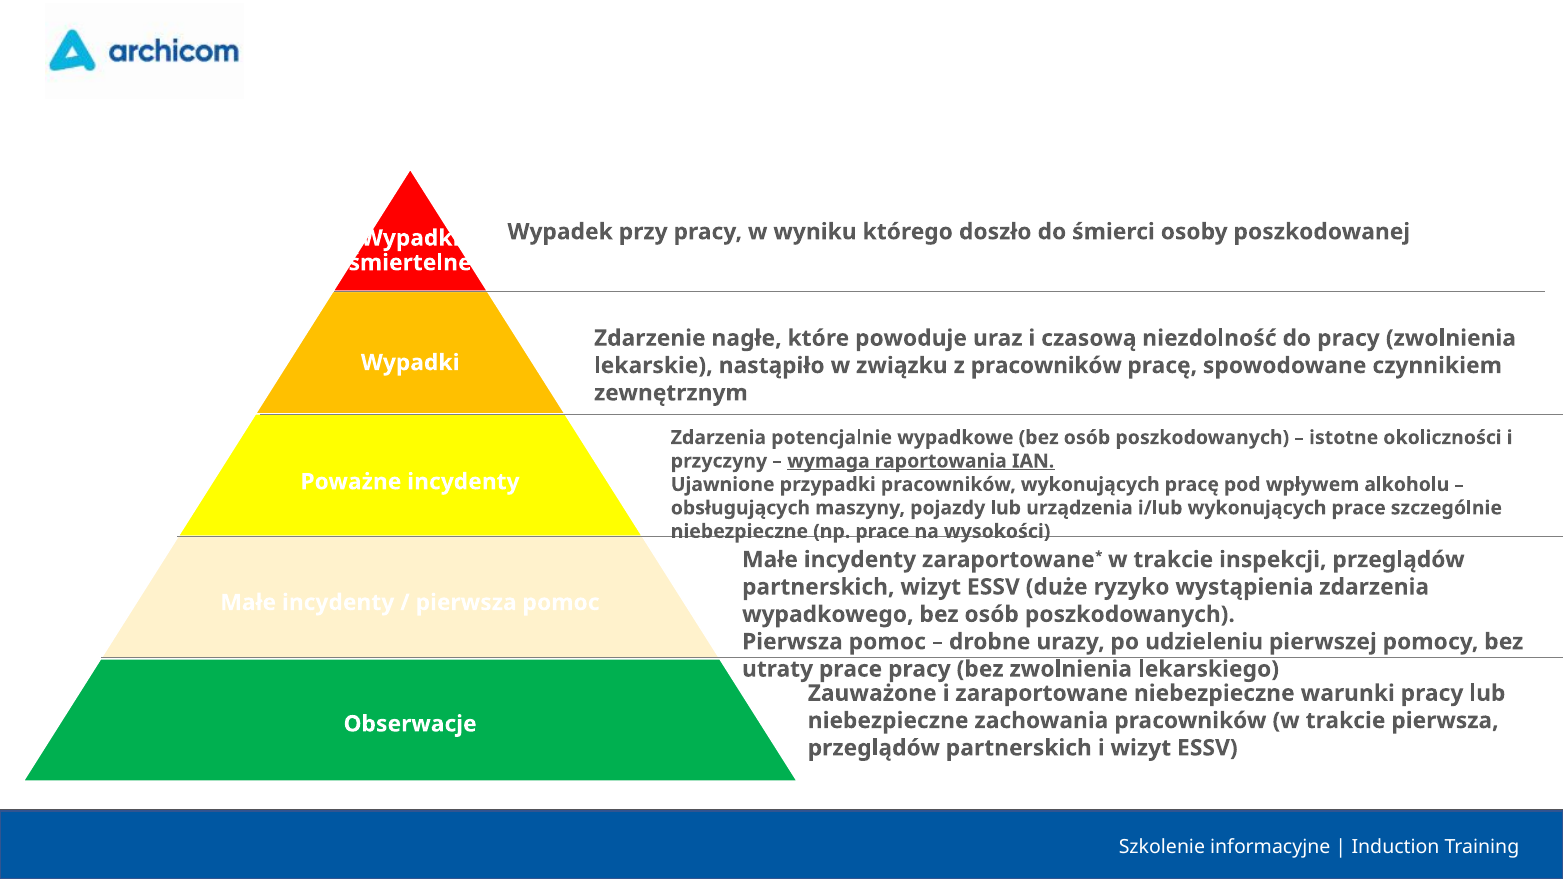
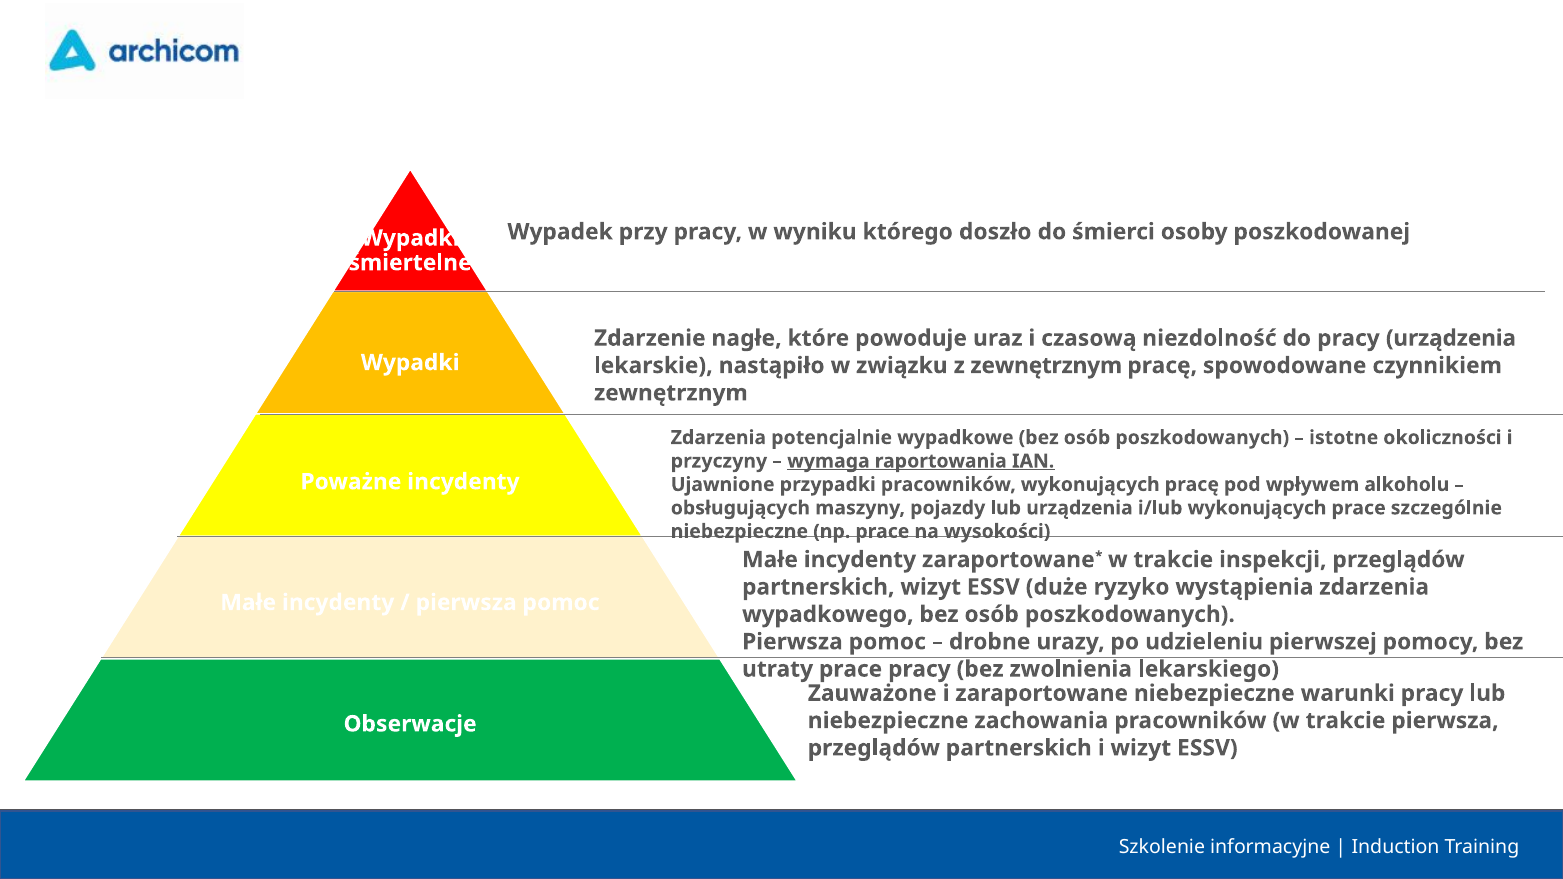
pracy zwolnienia: zwolnienia -> urządzenia
z pracowników: pracowników -> zewnętrznym
